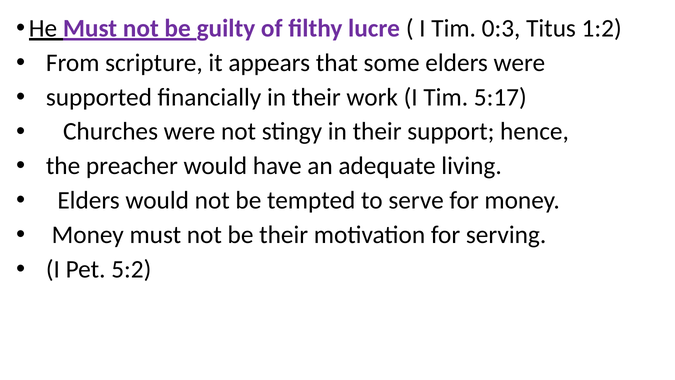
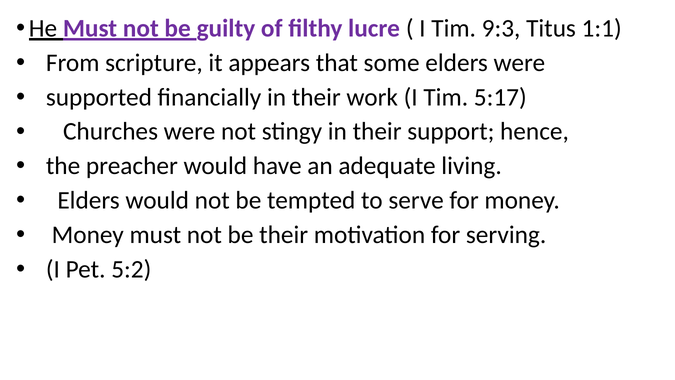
0:3: 0:3 -> 9:3
1:2: 1:2 -> 1:1
